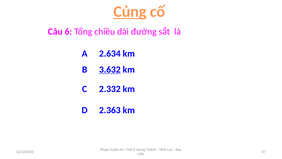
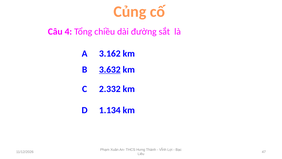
Củng underline: present -> none
6: 6 -> 4
2.634: 2.634 -> 3.162
2.363: 2.363 -> 1.134
